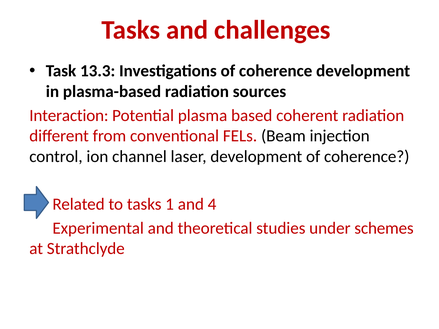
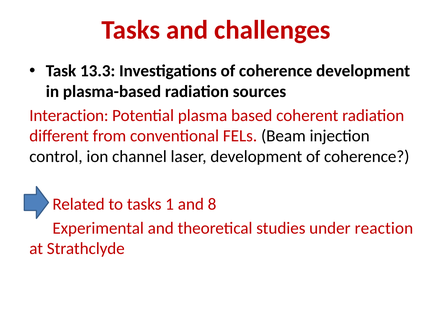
4: 4 -> 8
schemes: schemes -> reaction
